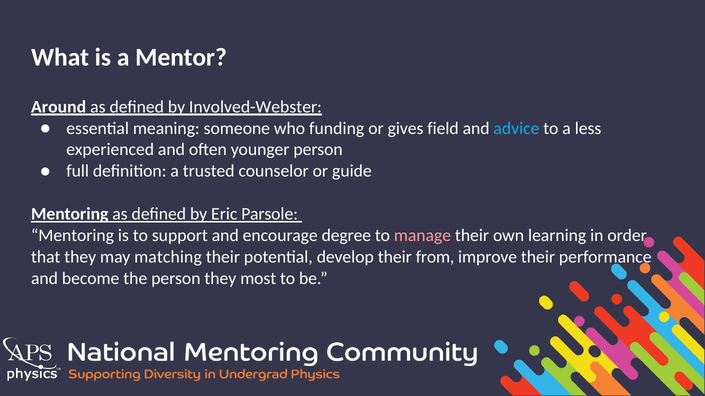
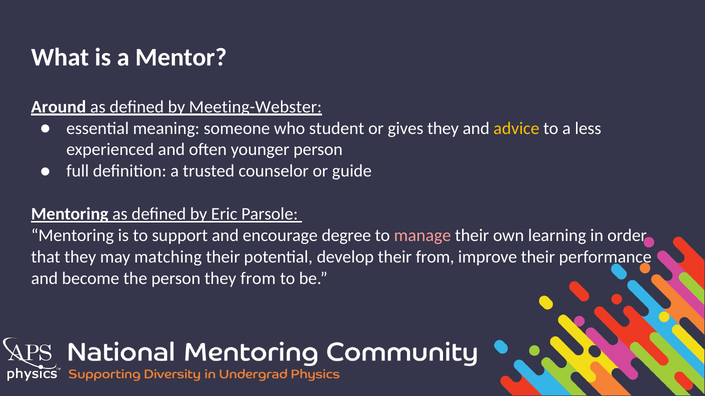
Involved-Webster: Involved-Webster -> Meeting-Webster
funding: funding -> student
gives field: field -> they
advice colour: light blue -> yellow
they most: most -> from
